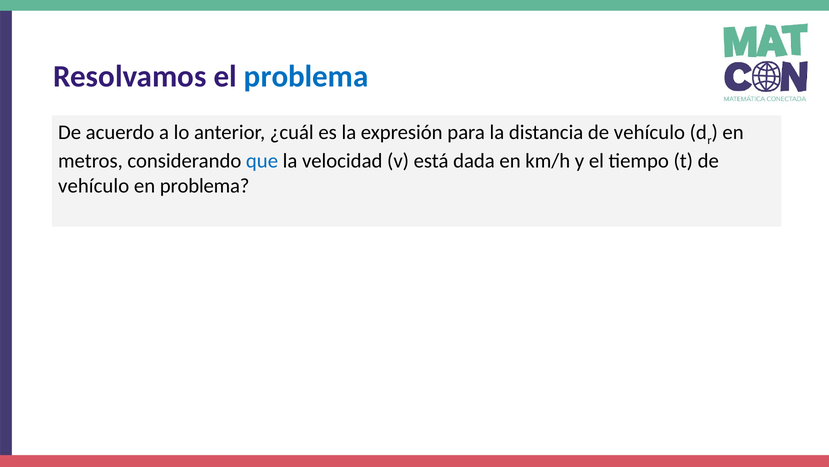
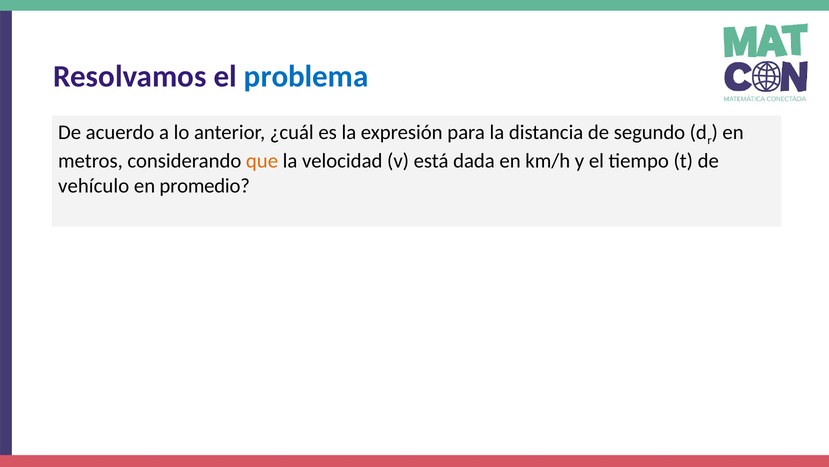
distancia de vehículo: vehículo -> segundo
que colour: blue -> orange
en problema: problema -> promedio
